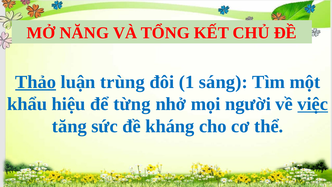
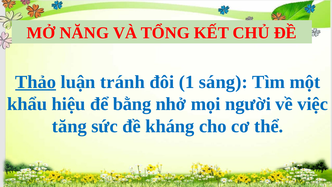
trùng: trùng -> tránh
từng: từng -> bằng
việc underline: present -> none
